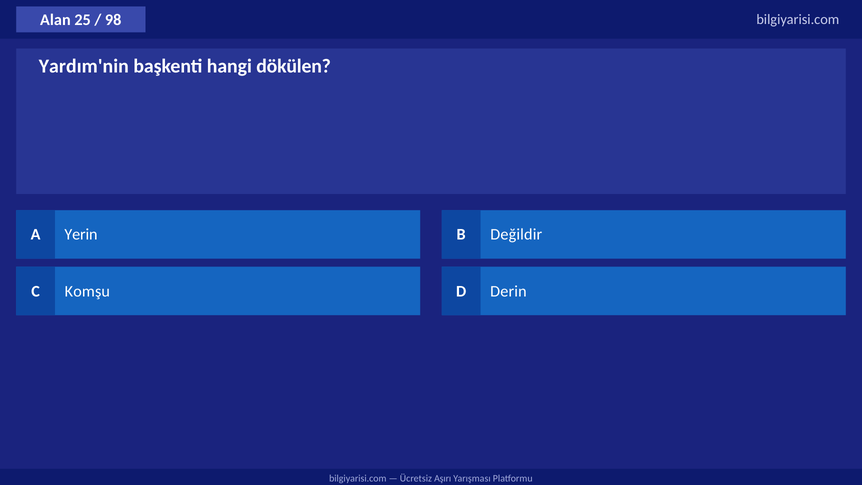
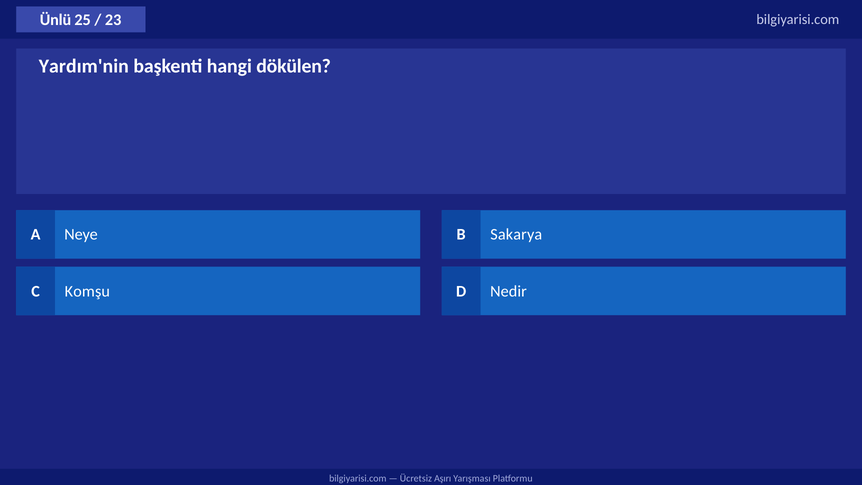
Alan: Alan -> Ünlü
98: 98 -> 23
Yerin: Yerin -> Neye
Değildir: Değildir -> Sakarya
Derin: Derin -> Nedir
